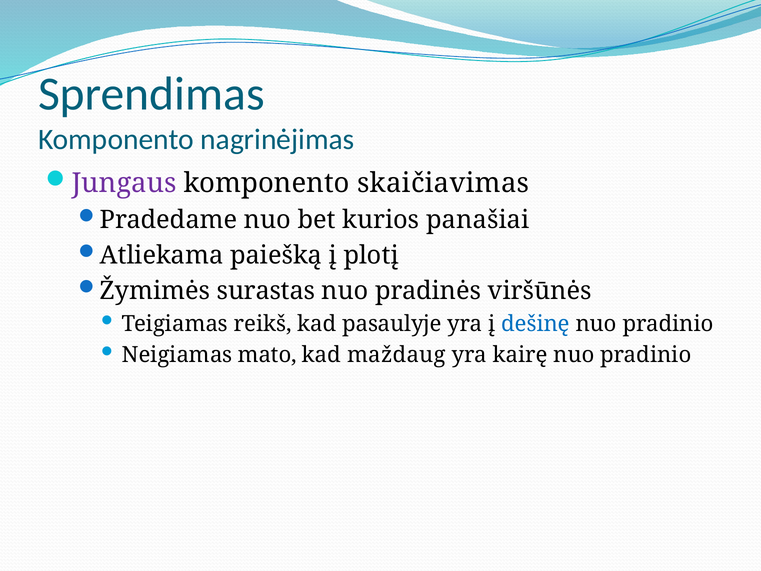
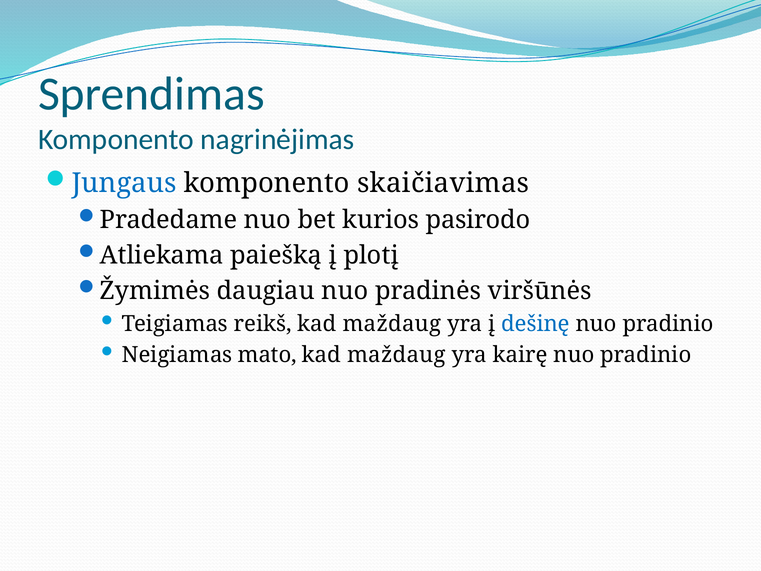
Jungaus colour: purple -> blue
panašiai: panašiai -> pasirodo
surastas: surastas -> daugiau
reikš kad pasaulyje: pasaulyje -> maždaug
